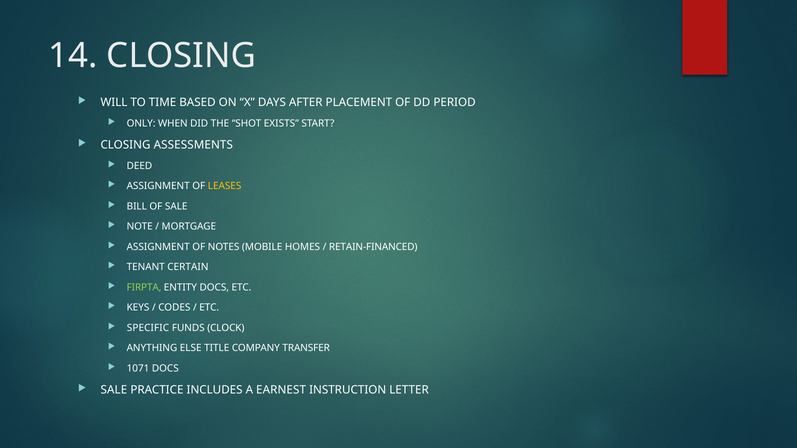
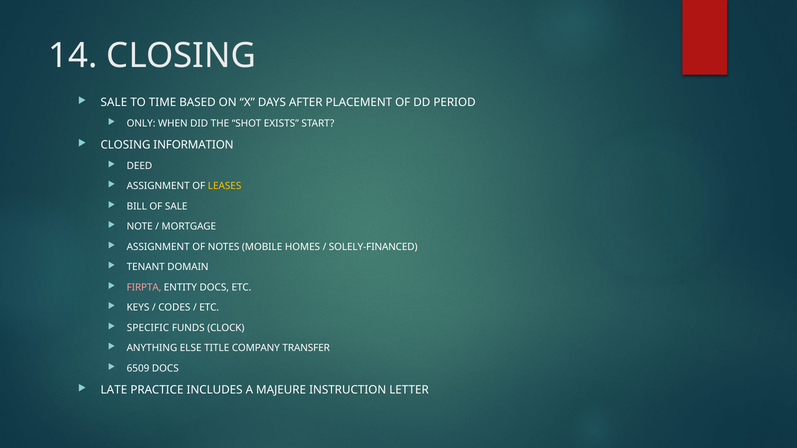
WILL at (114, 102): WILL -> SALE
ASSESSMENTS: ASSESSMENTS -> INFORMATION
RETAIN-FINANCED: RETAIN-FINANCED -> SOLELY-FINANCED
CERTAIN: CERTAIN -> DOMAIN
FIRPTA colour: light green -> pink
1071: 1071 -> 6509
SALE at (114, 390): SALE -> LATE
EARNEST: EARNEST -> MAJEURE
